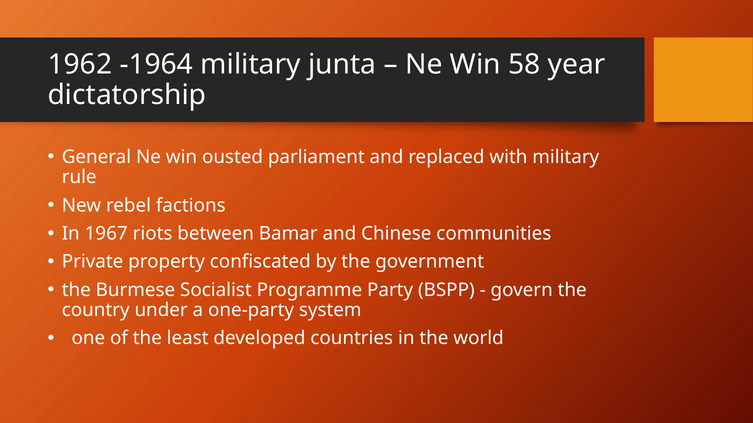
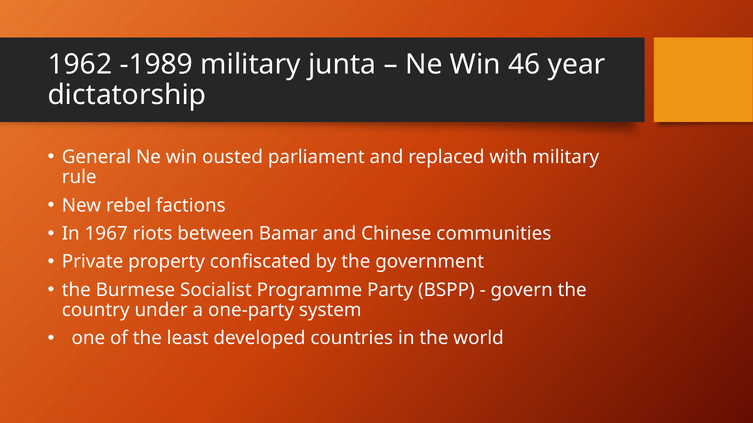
-1964: -1964 -> -1989
58: 58 -> 46
